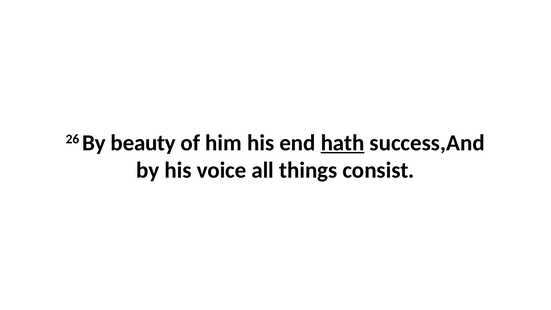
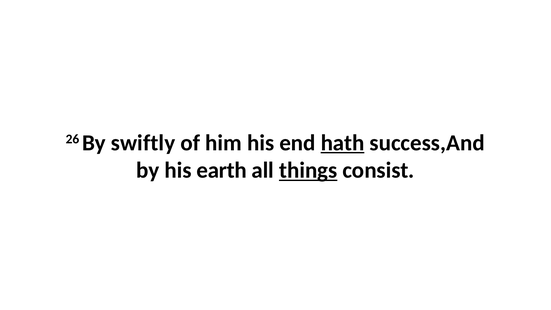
beauty: beauty -> swiftly
voice: voice -> earth
things underline: none -> present
